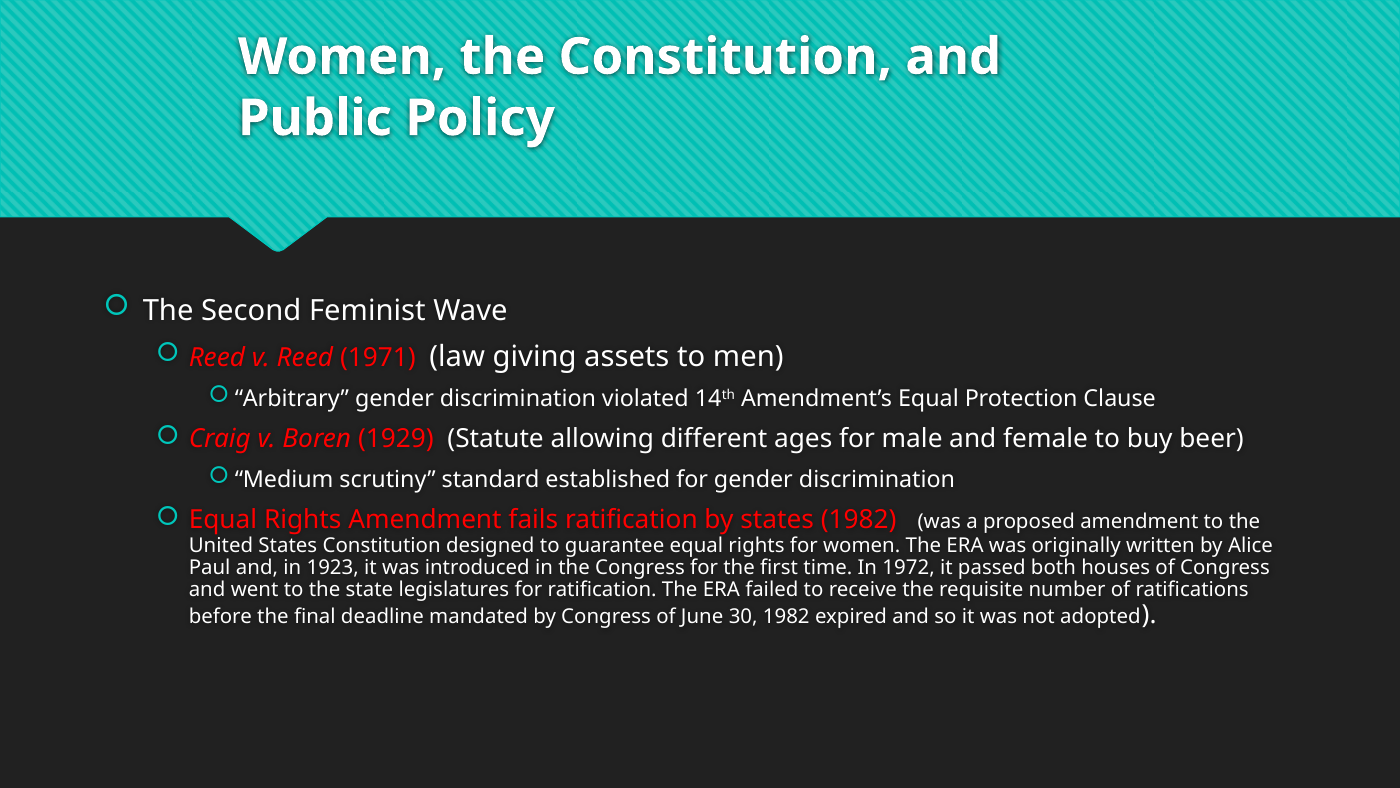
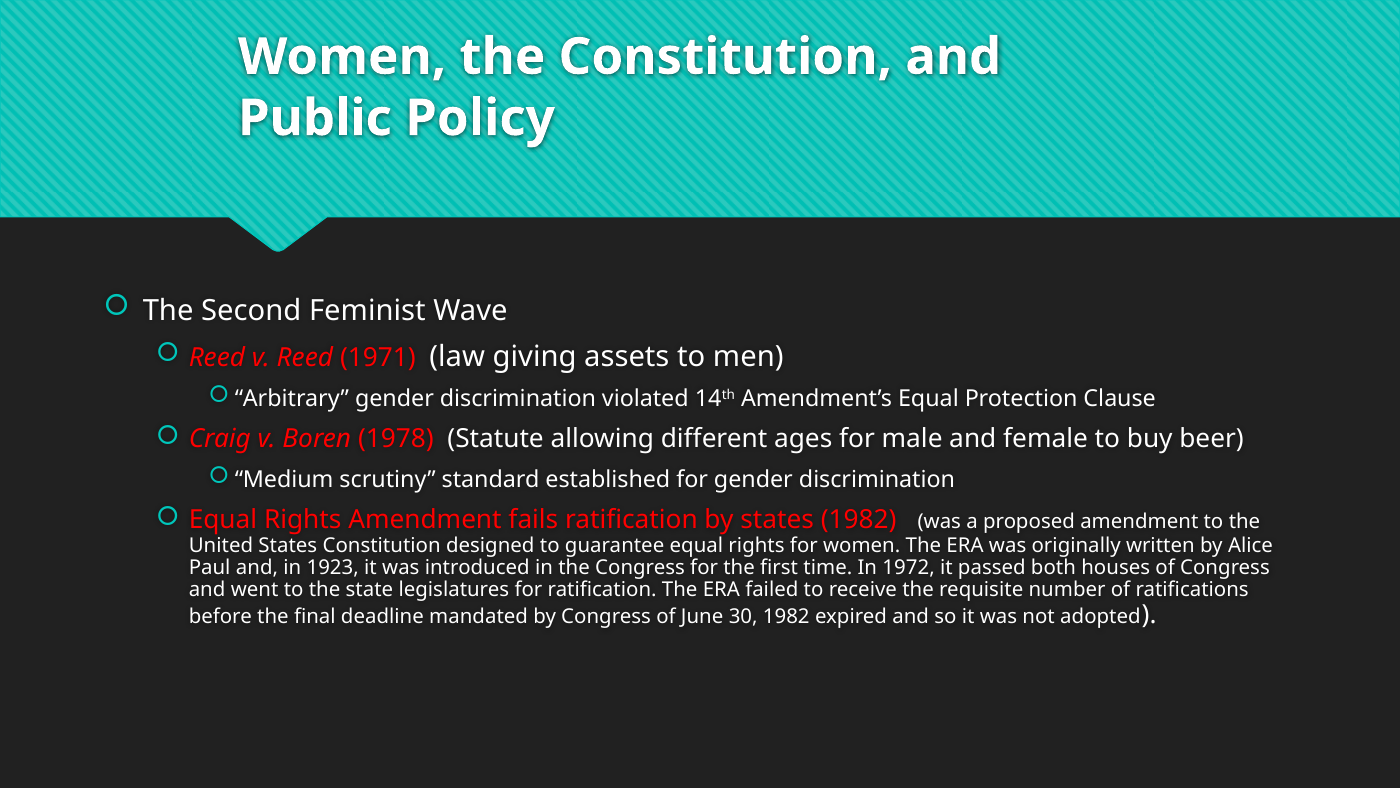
1929: 1929 -> 1978
